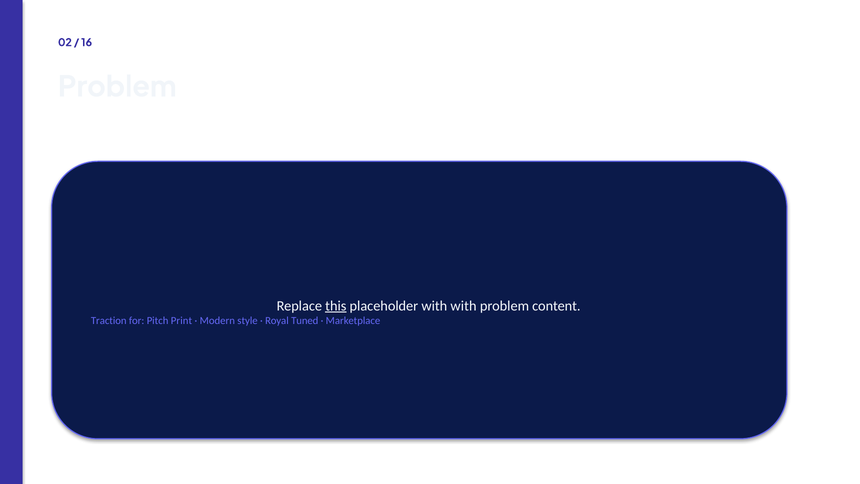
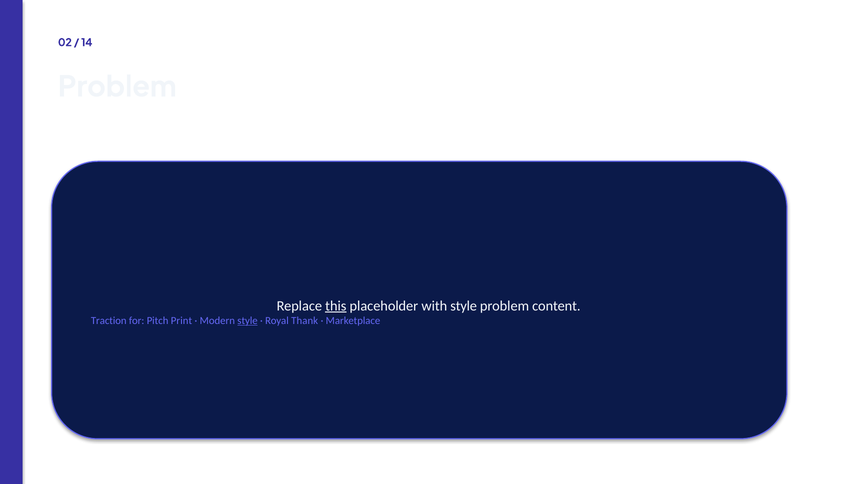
16: 16 -> 14
with with: with -> style
style at (248, 321) underline: none -> present
Tuned: Tuned -> Thank
